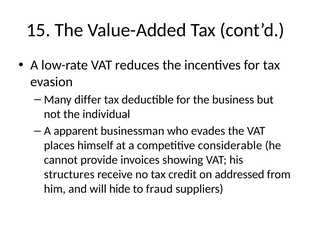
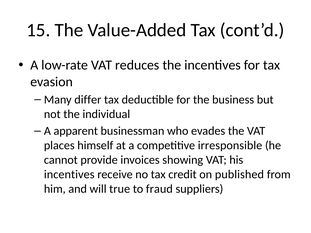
considerable: considerable -> irresponsible
structures at (69, 175): structures -> incentives
addressed: addressed -> published
hide: hide -> true
